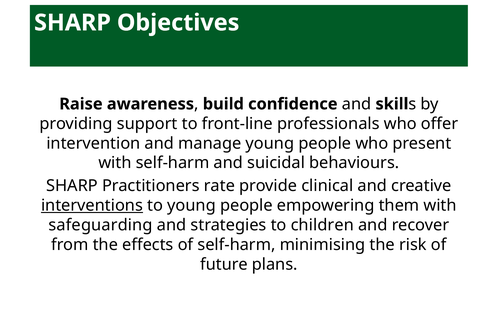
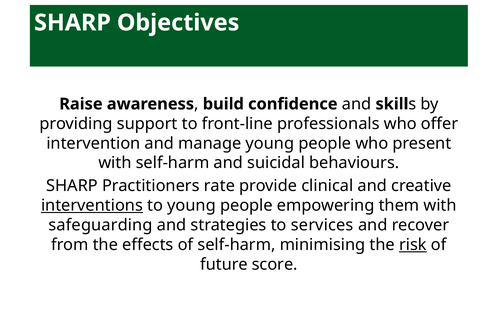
children: children -> services
risk underline: none -> present
plans: plans -> score
